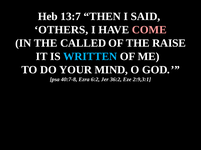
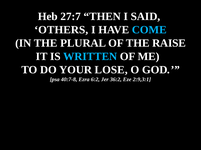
13:7: 13:7 -> 27:7
COME colour: pink -> light blue
CALLED: CALLED -> PLURAL
MIND: MIND -> LOSE
